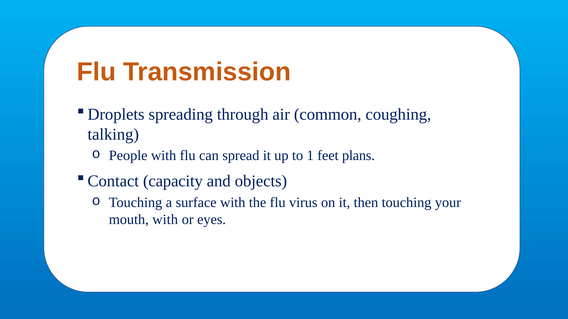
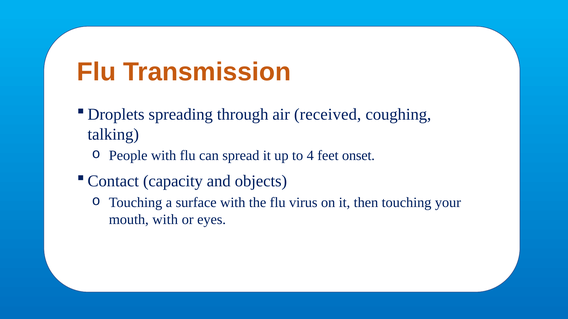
common: common -> received
1: 1 -> 4
plans: plans -> onset
